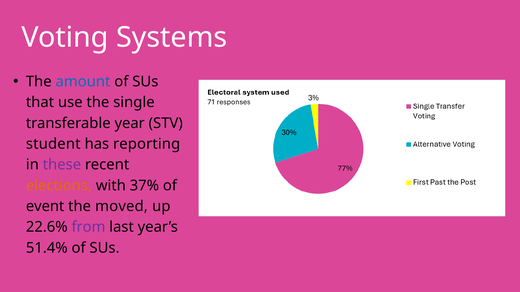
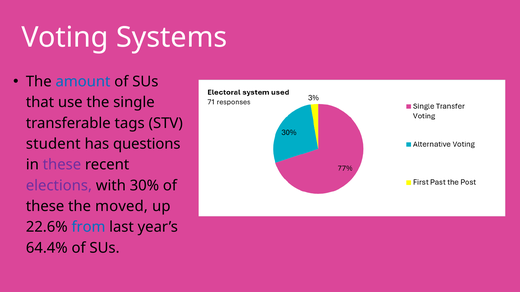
year: year -> tags
reporting: reporting -> questions
elections colour: orange -> purple
37%: 37% -> 30%
event at (45, 207): event -> these
from colour: purple -> blue
51.4%: 51.4% -> 64.4%
